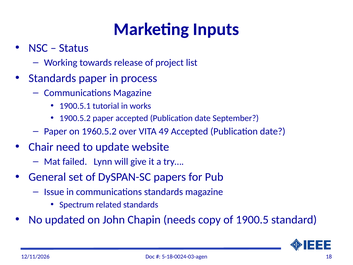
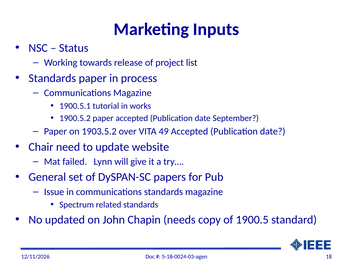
1960.5.2: 1960.5.2 -> 1903.5.2
